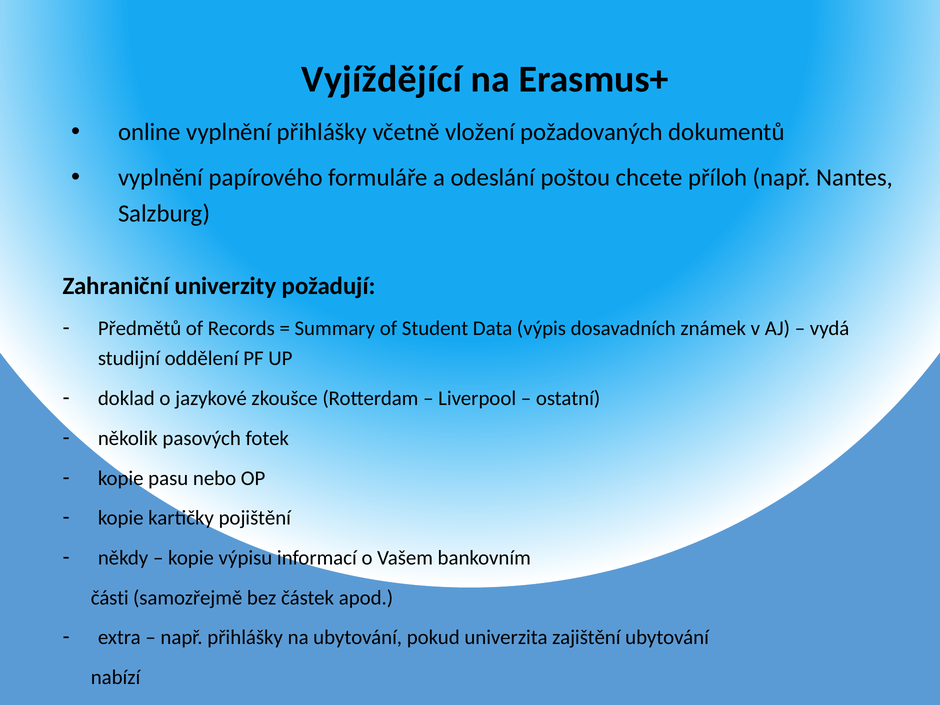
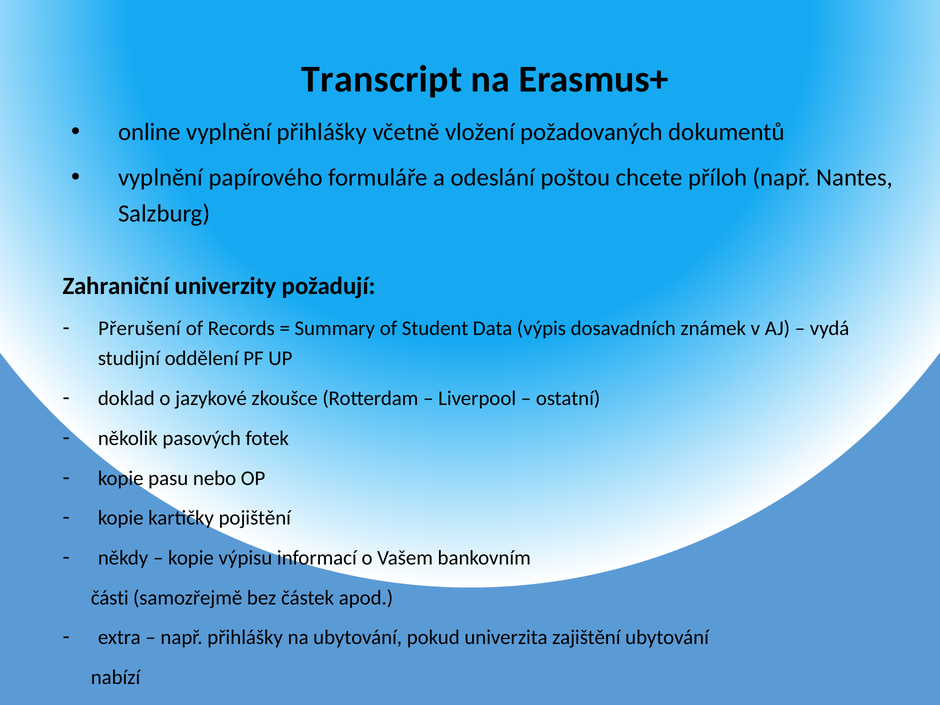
Vyjíždějící: Vyjíždějící -> Transcript
Předmětů: Předmětů -> Přerušení
